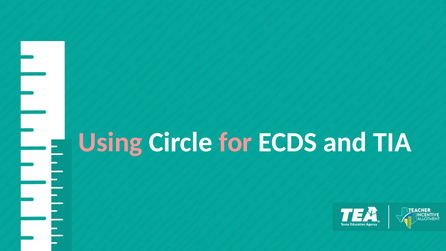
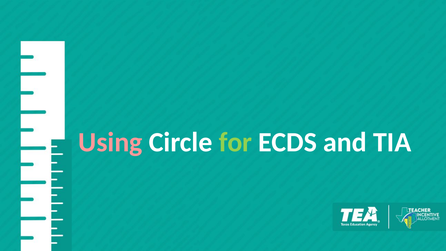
for colour: pink -> light green
